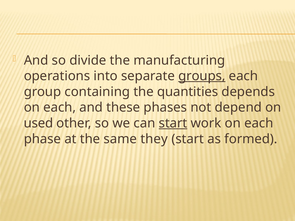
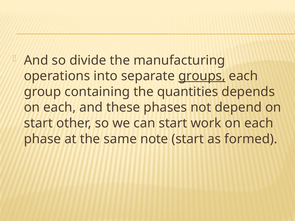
used at (38, 123): used -> start
start at (173, 123) underline: present -> none
they: they -> note
